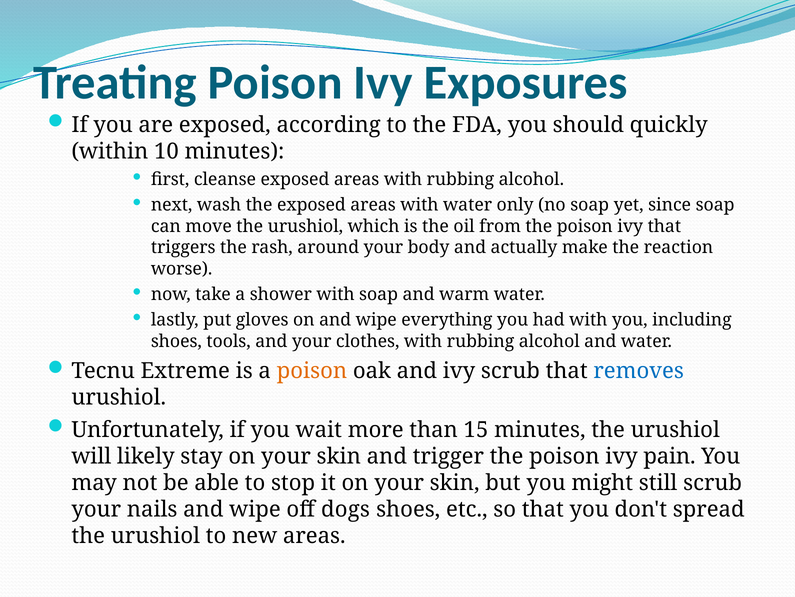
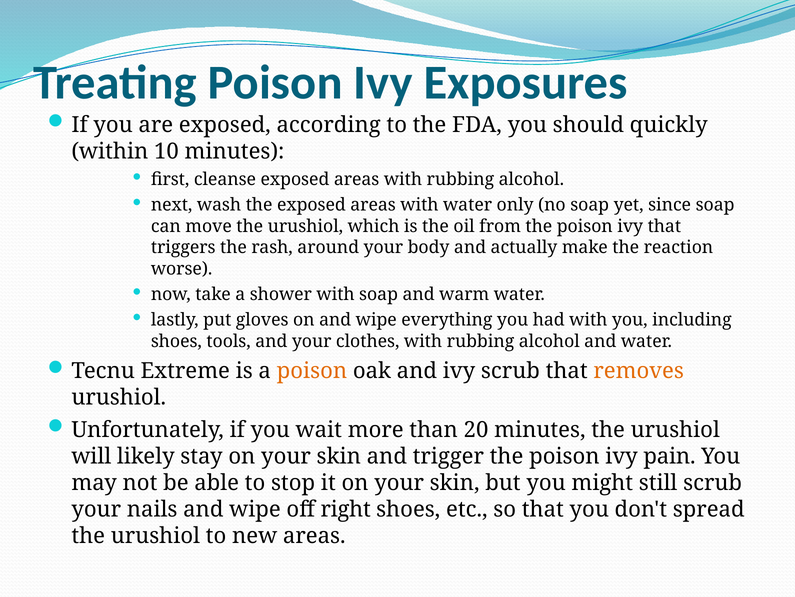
removes colour: blue -> orange
15: 15 -> 20
dogs: dogs -> right
